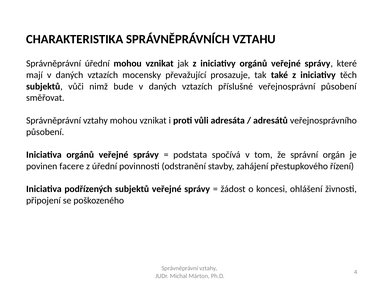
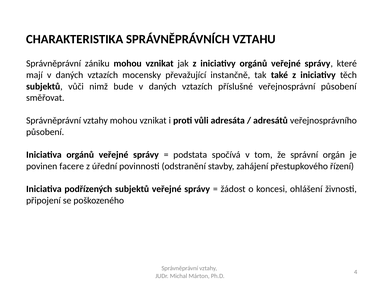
Správněprávní úřední: úřední -> zániku
prosazuje: prosazuje -> instančně
